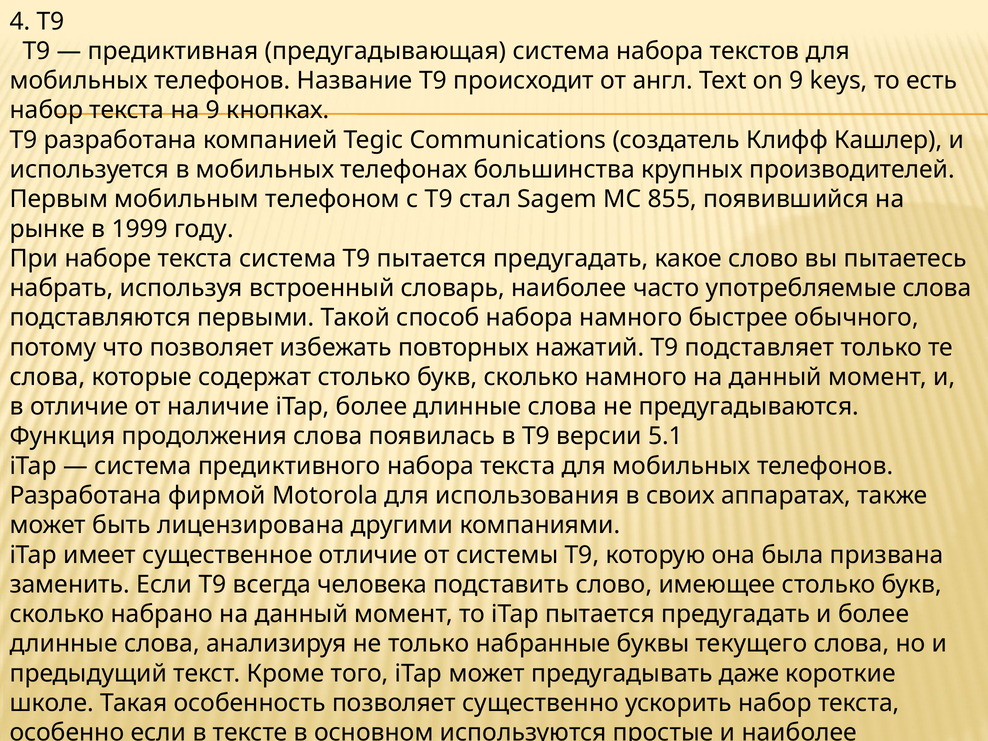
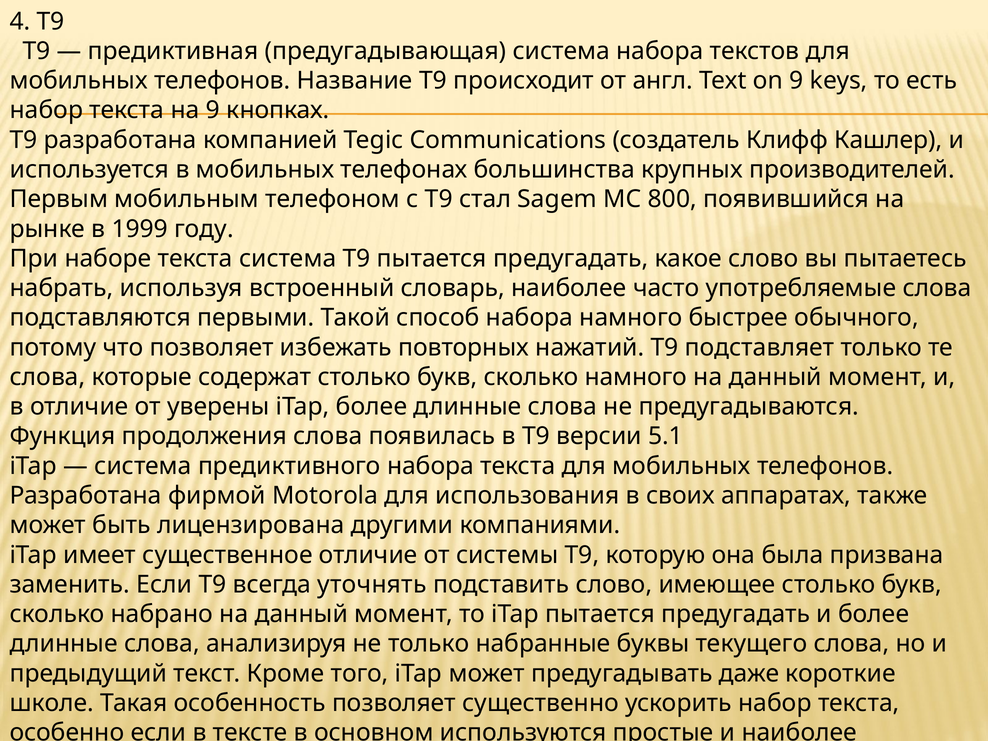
855: 855 -> 800
наличие: наличие -> уверены
человека: человека -> уточнять
